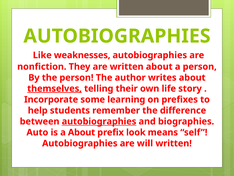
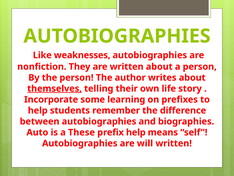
autobiographies at (99, 121) underline: present -> none
a About: About -> These
prefix look: look -> help
